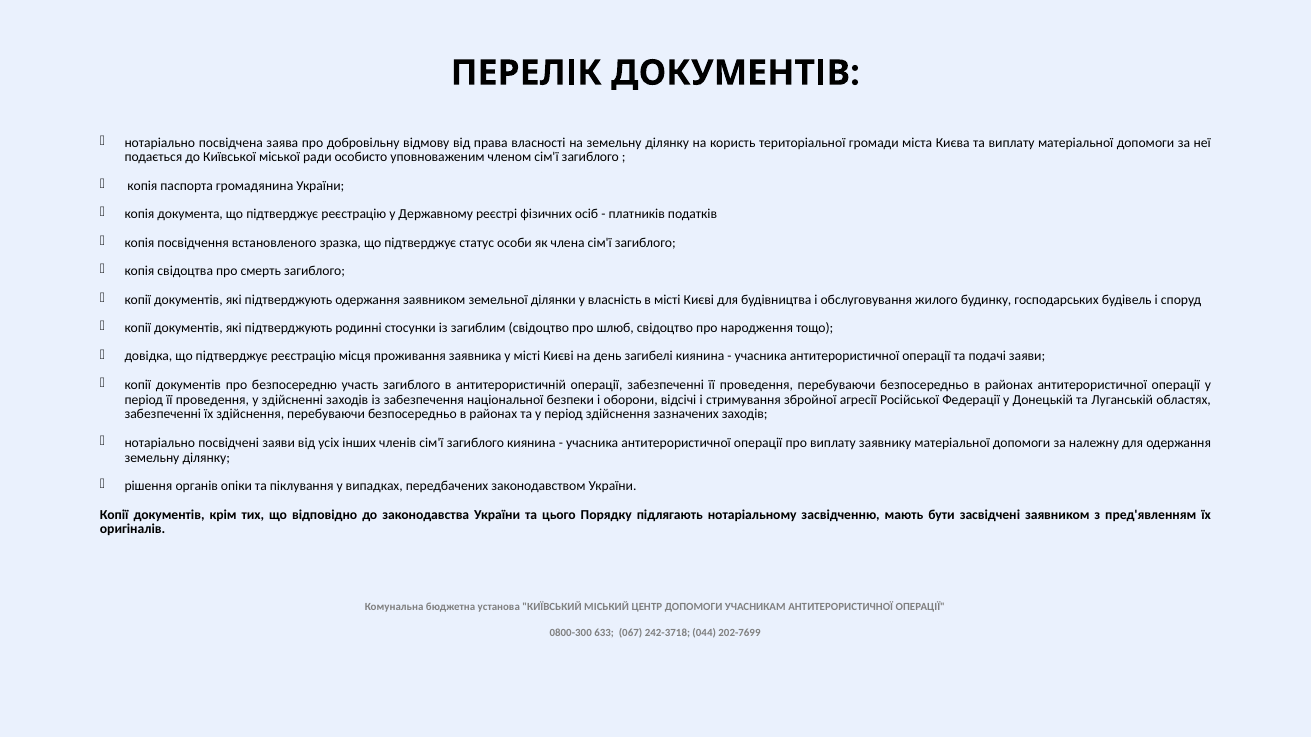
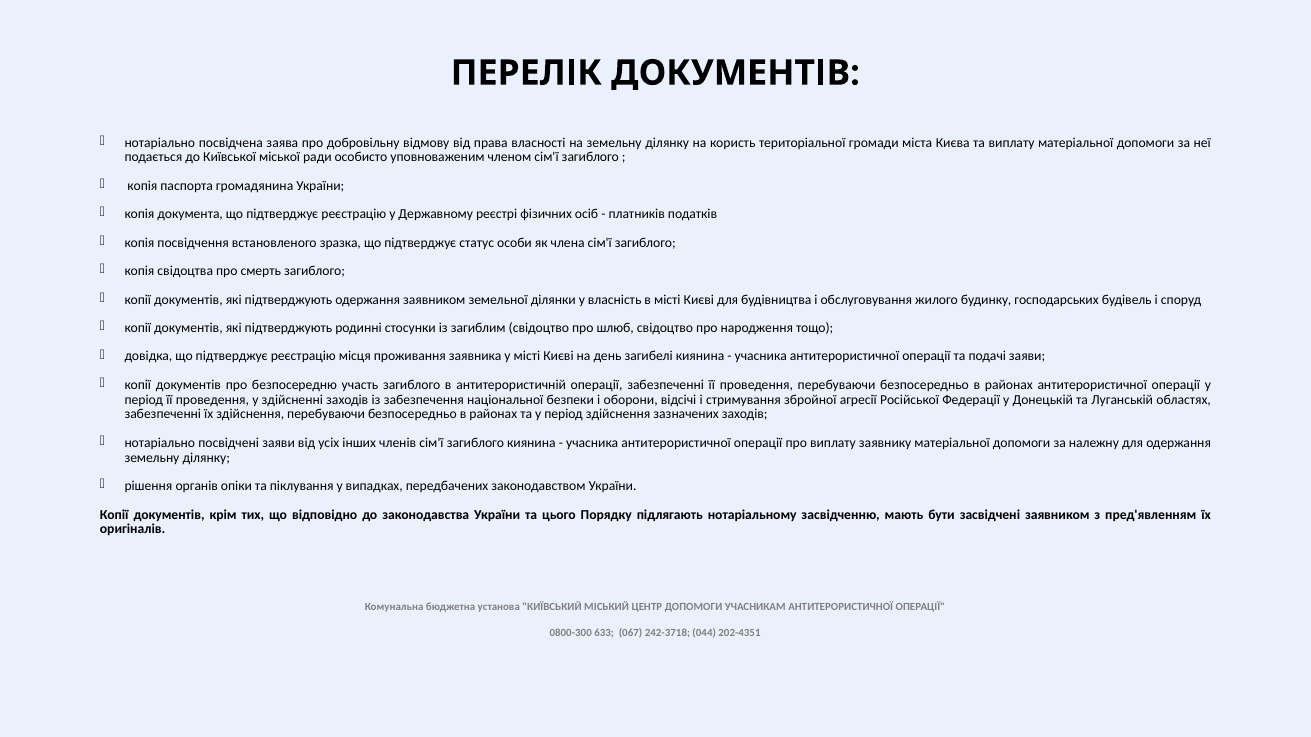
202-7699: 202-7699 -> 202-4351
